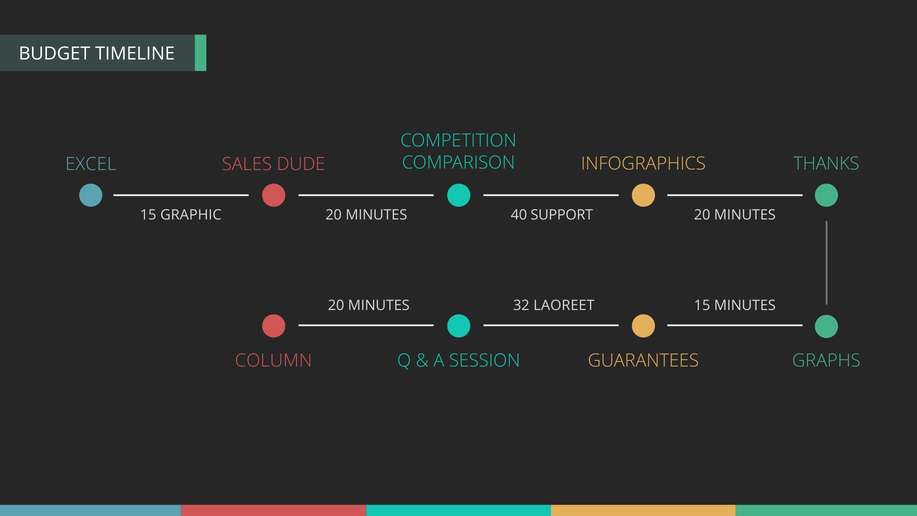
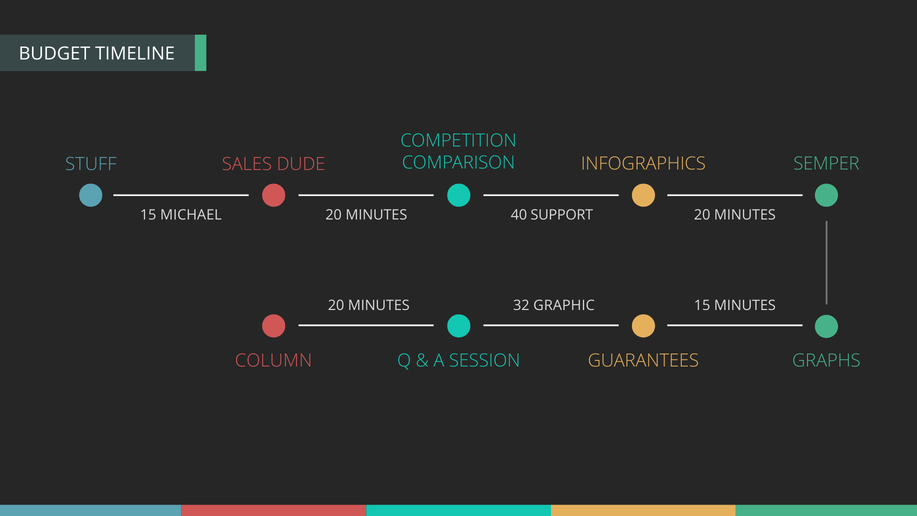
THANKS: THANKS -> SEMPER
EXCEL: EXCEL -> STUFF
GRAPHIC: GRAPHIC -> MICHAEL
LAOREET: LAOREET -> GRAPHIC
